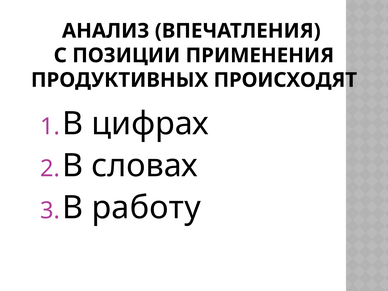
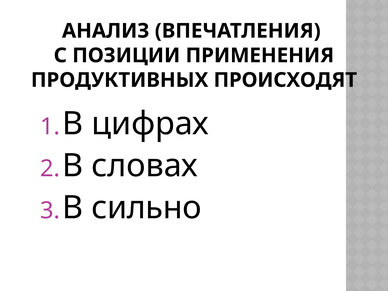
работу: работу -> сильно
